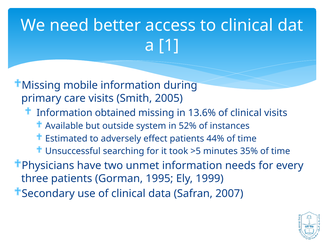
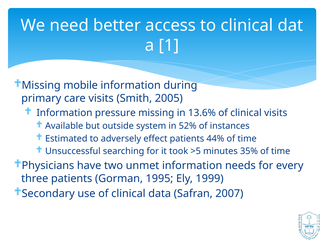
obtained: obtained -> pressure
